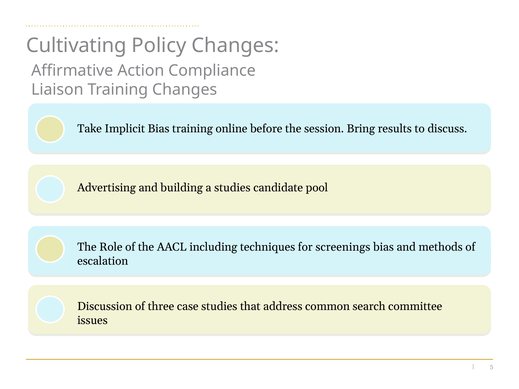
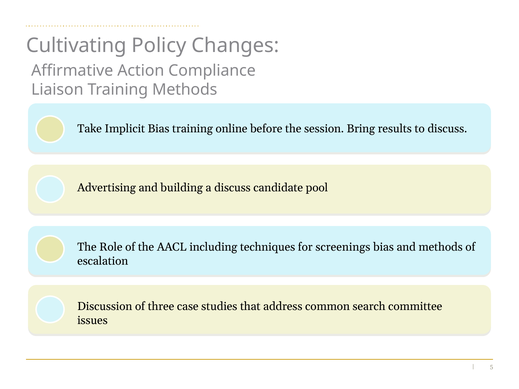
Training Changes: Changes -> Methods
a studies: studies -> discuss
